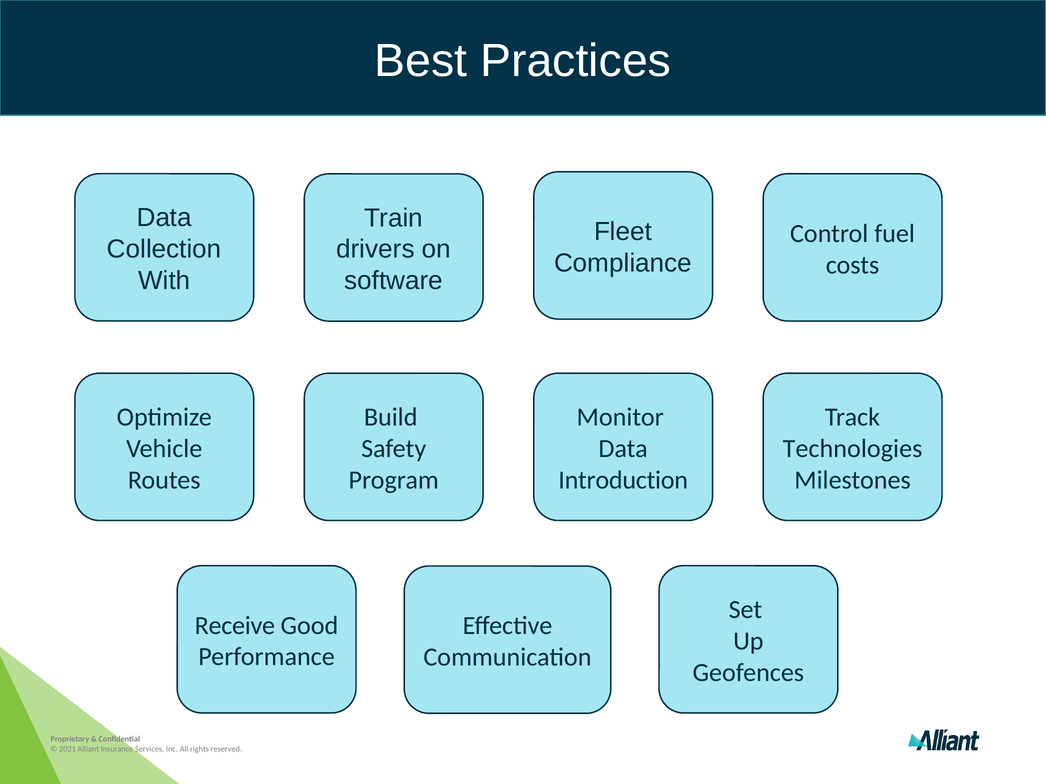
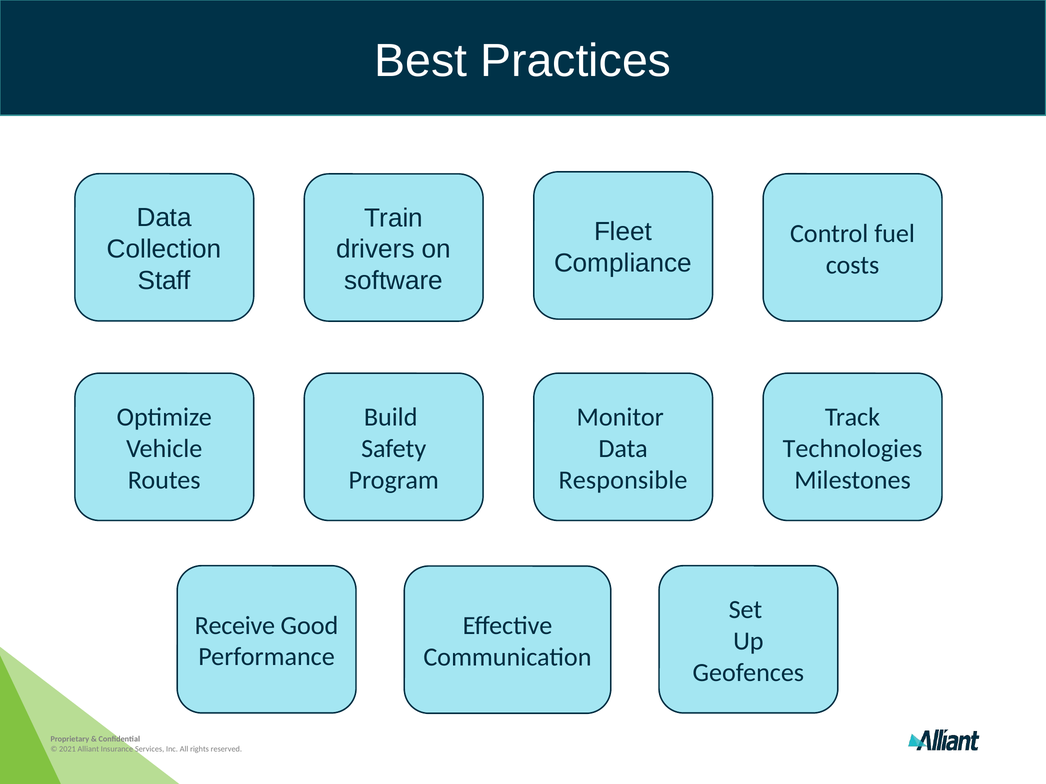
With: With -> Staff
Introduction: Introduction -> Responsible
